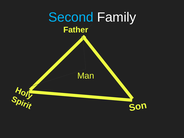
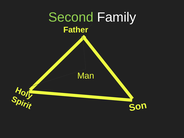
Second colour: light blue -> light green
